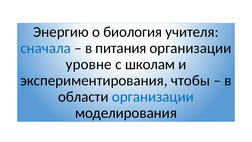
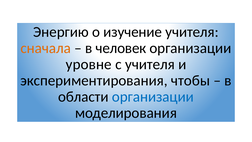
биология: биология -> изучение
сначала colour: blue -> orange
питания: питания -> человек
с школам: школам -> учителя
